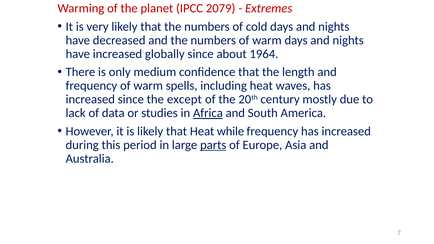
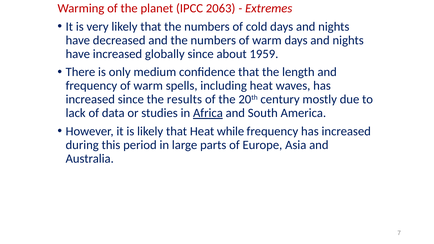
2079: 2079 -> 2063
1964: 1964 -> 1959
except: except -> results
parts underline: present -> none
